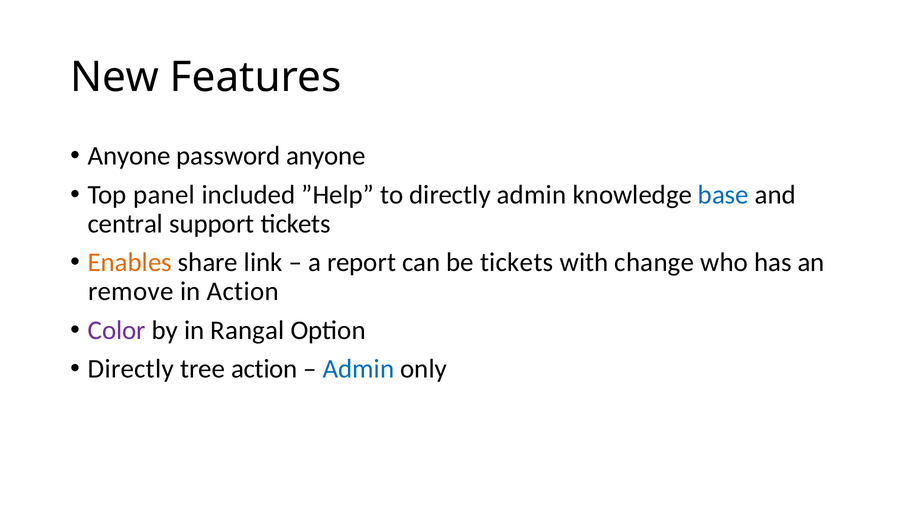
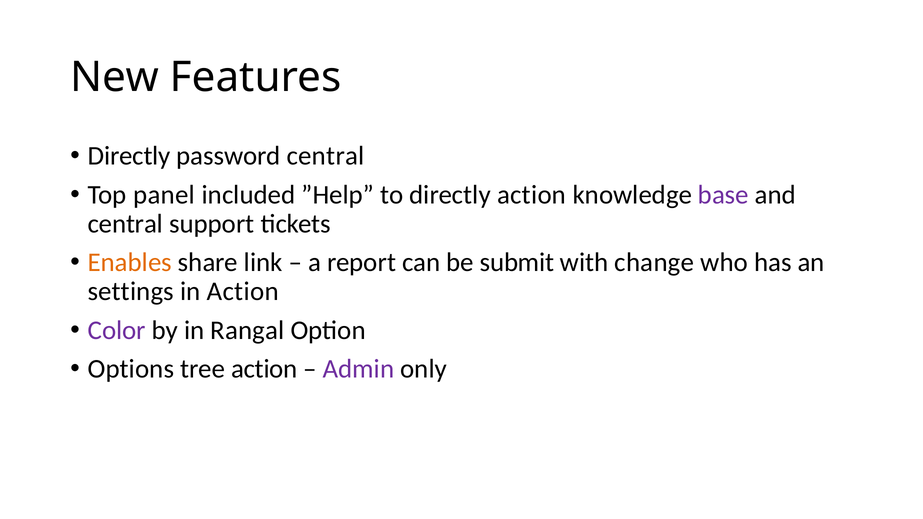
Anyone at (129, 156): Anyone -> Directly
password anyone: anyone -> central
directly admin: admin -> action
base colour: blue -> purple
be tickets: tickets -> submit
remove: remove -> settings
Directly at (131, 369): Directly -> Options
Admin at (359, 369) colour: blue -> purple
